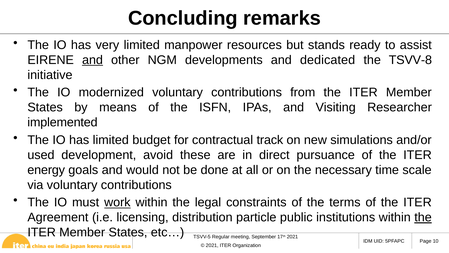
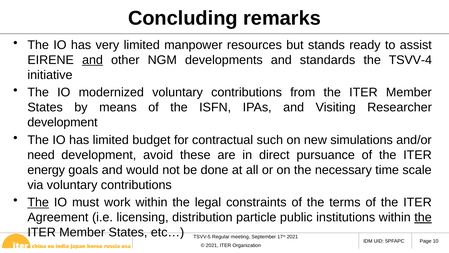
dedicated: dedicated -> standards
TSVV-8: TSVV-8 -> TSVV-4
implemented at (62, 122): implemented -> development
track: track -> such
used: used -> need
The at (38, 202) underline: none -> present
work underline: present -> none
